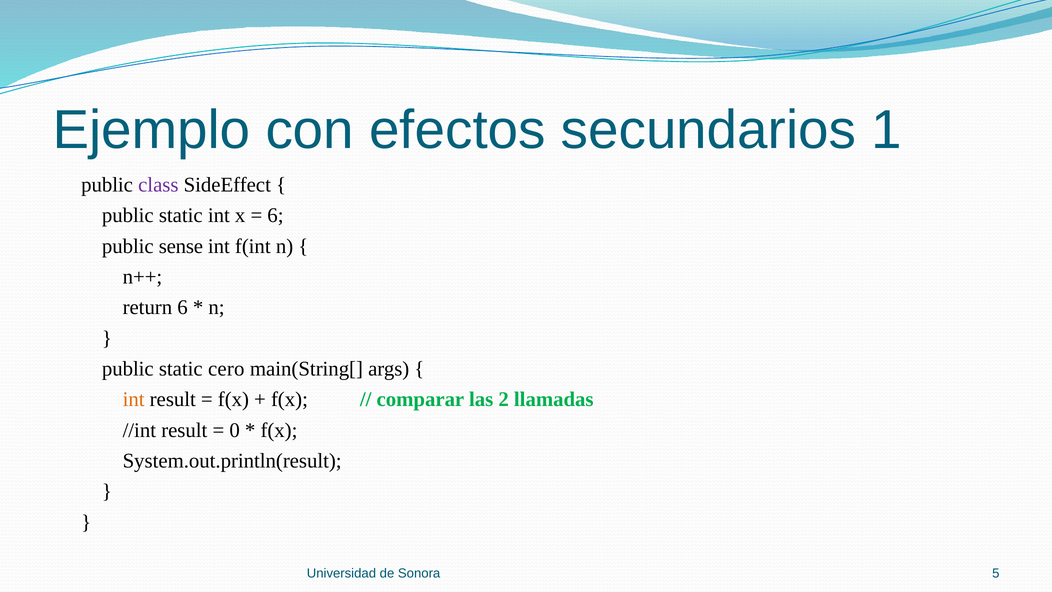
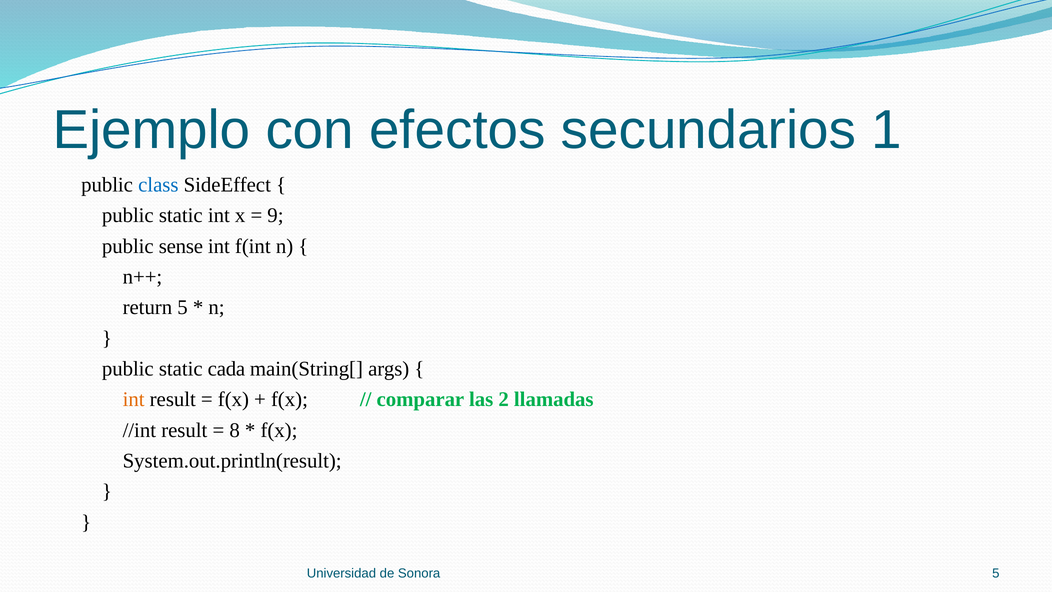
class colour: purple -> blue
6 at (275, 215): 6 -> 9
return 6: 6 -> 5
cero: cero -> cada
0: 0 -> 8
